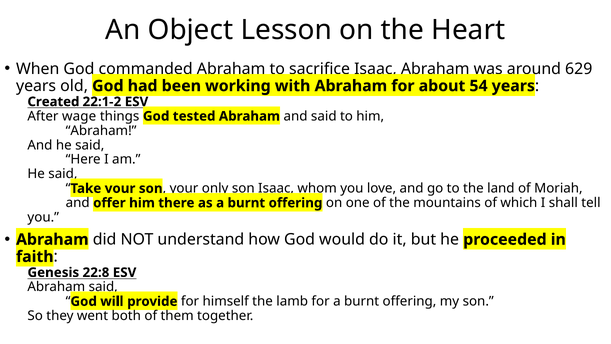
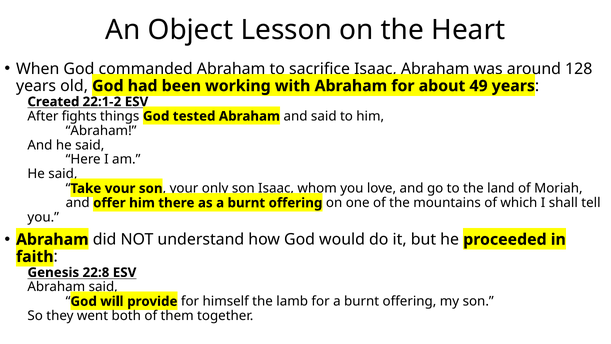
629: 629 -> 128
54: 54 -> 49
wage: wage -> fights
